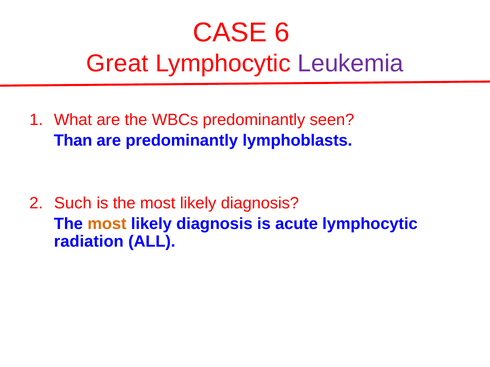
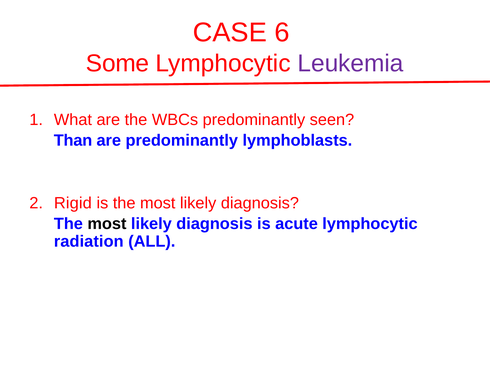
Great: Great -> Some
Such: Such -> Rigid
most at (107, 224) colour: orange -> black
